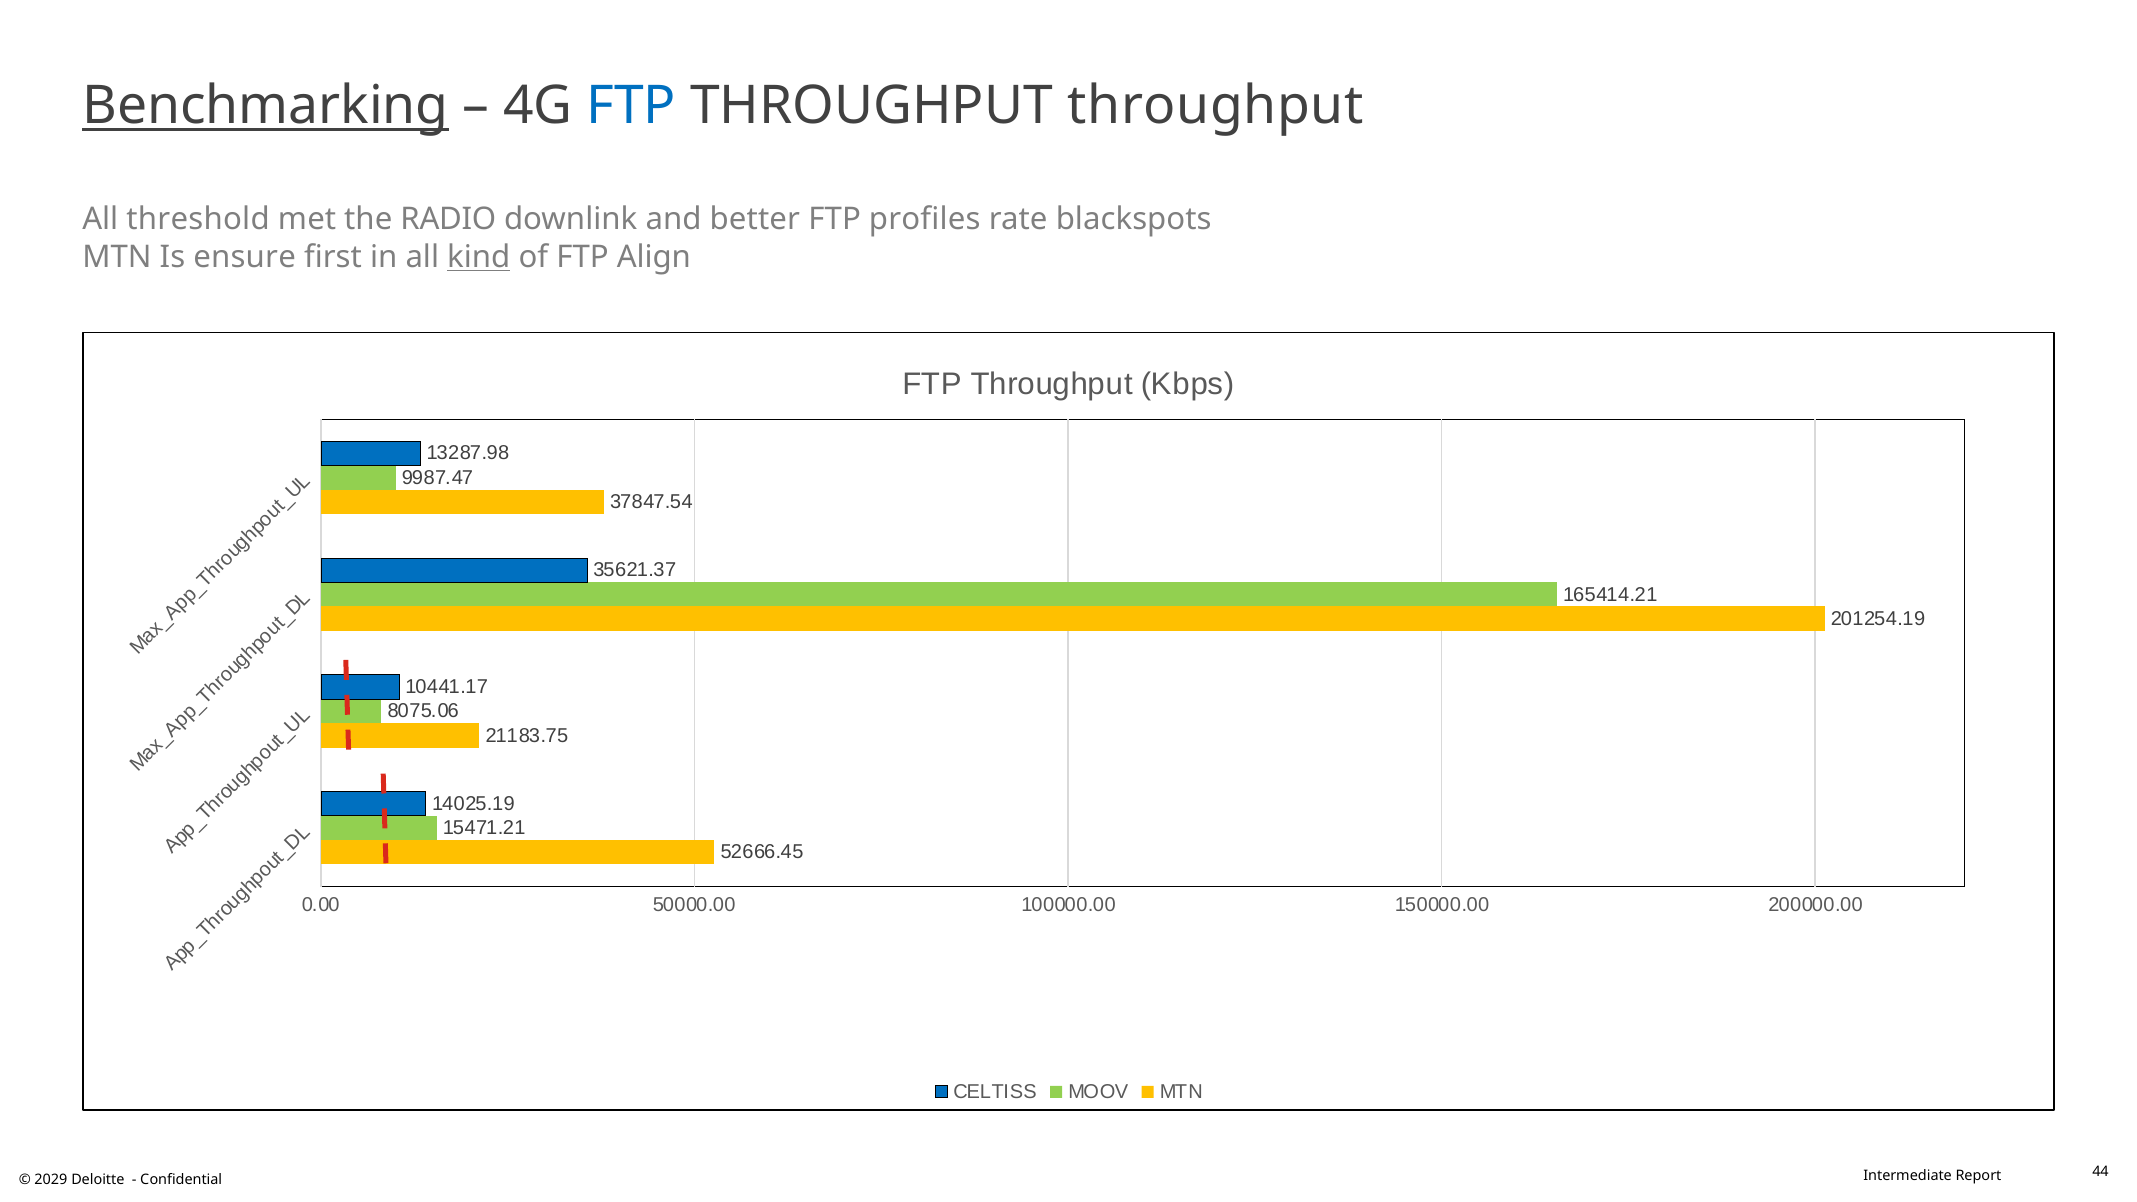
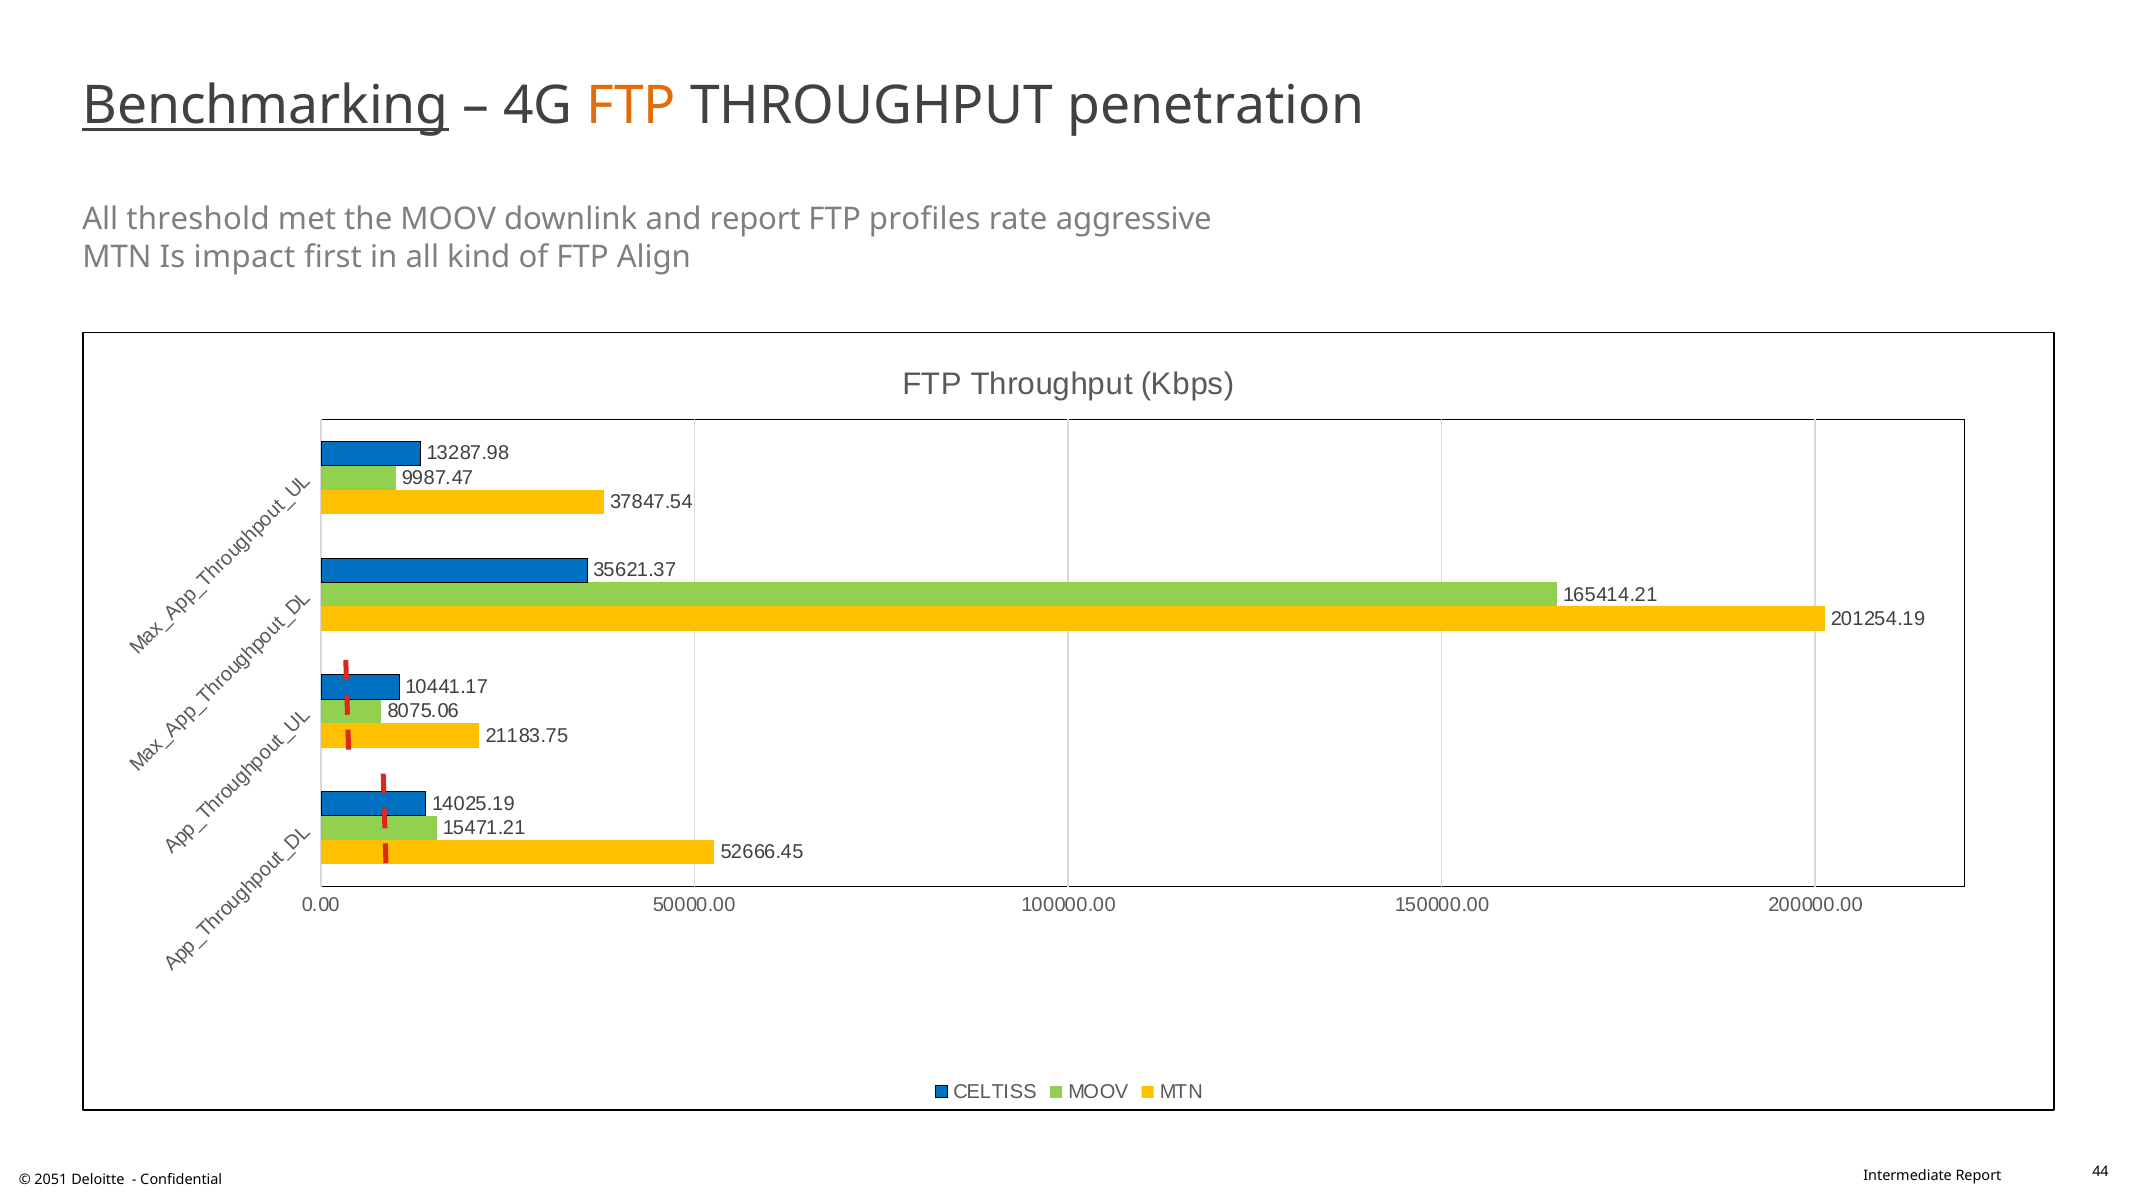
FTP at (631, 106) colour: blue -> orange
THROUGHPUT throughput: throughput -> penetration
the RADIO: RADIO -> MOOV
and better: better -> report
blackspots: blackspots -> aggressive
ensure: ensure -> impact
kind underline: present -> none
2029: 2029 -> 2051
